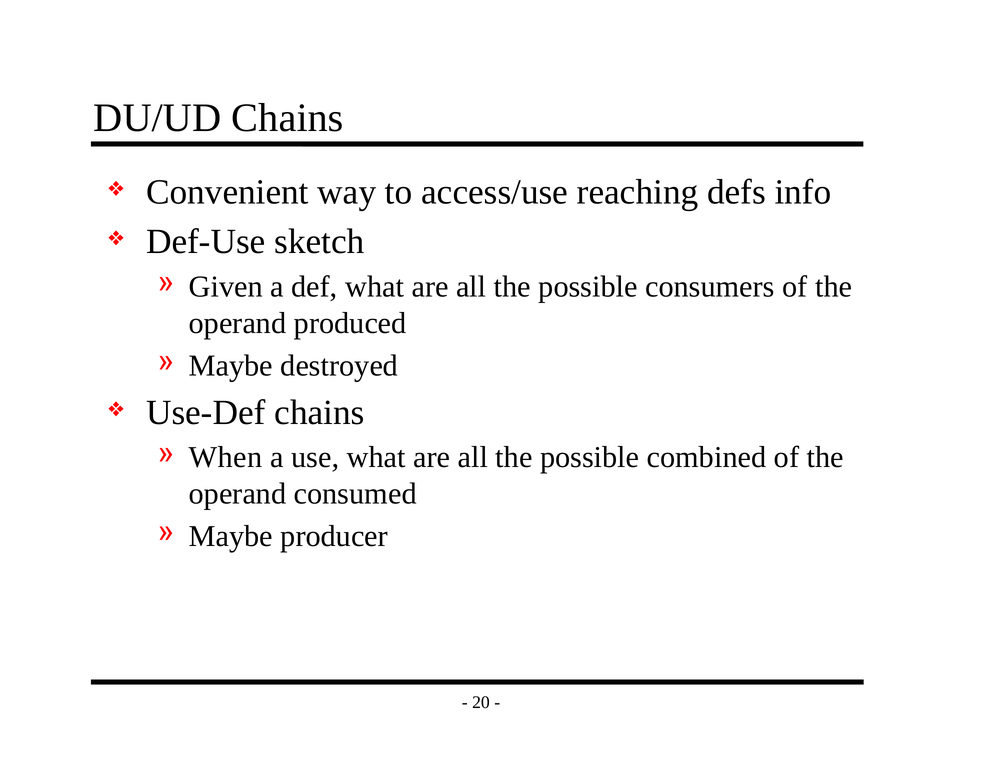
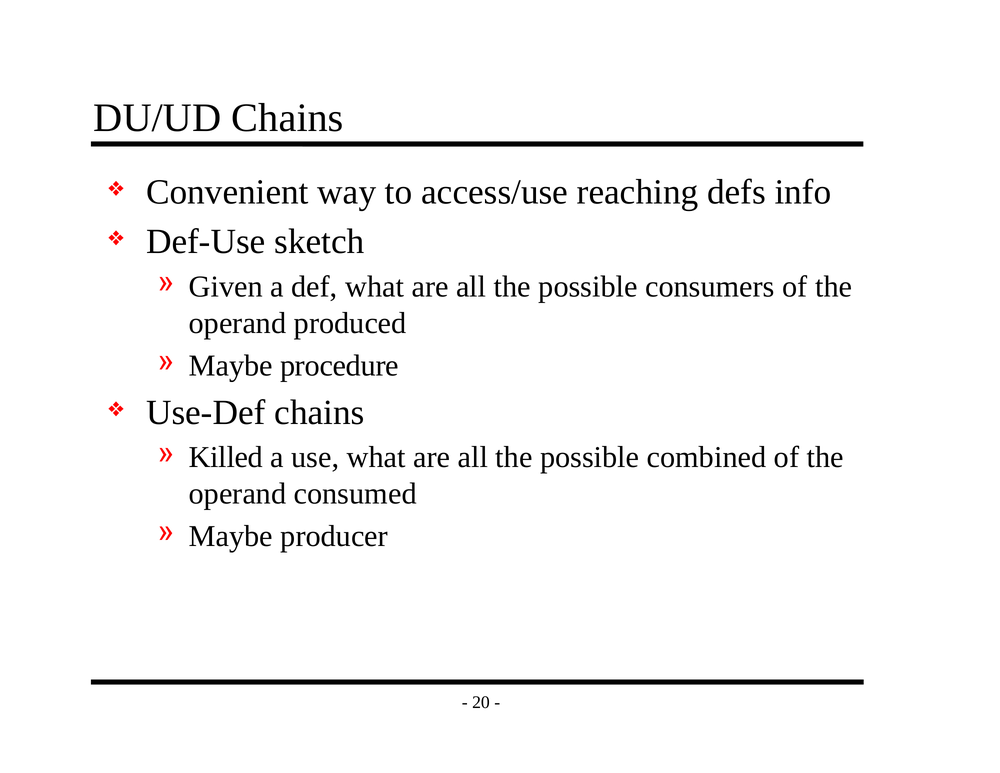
destroyed: destroyed -> procedure
When: When -> Killed
